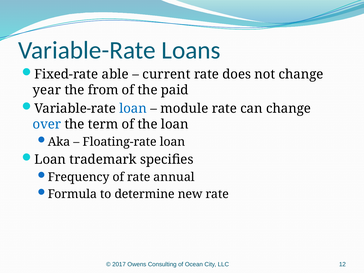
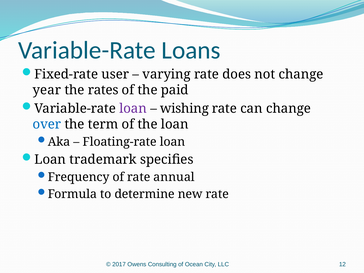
able: able -> user
current: current -> varying
from: from -> rates
loan at (133, 108) colour: blue -> purple
module: module -> wishing
